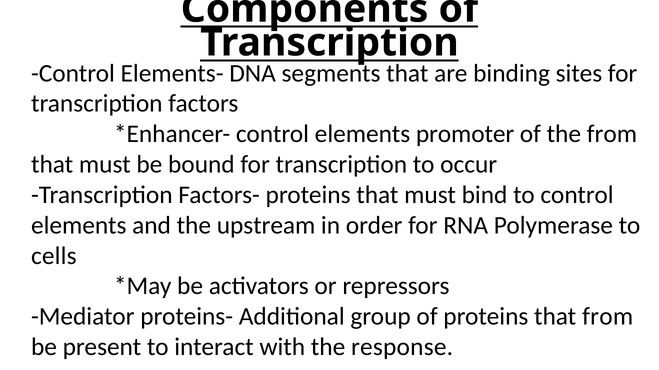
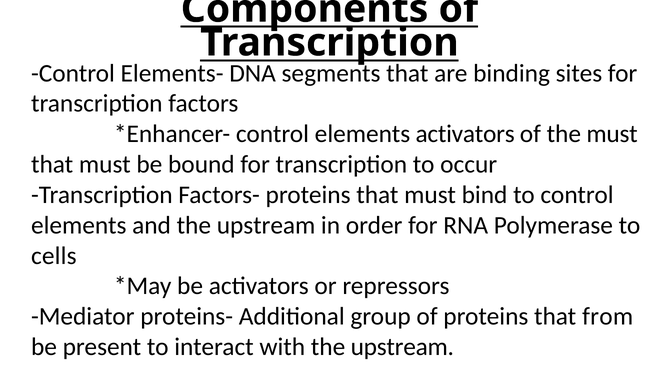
elements promoter: promoter -> activators
the from: from -> must
with the response: response -> upstream
